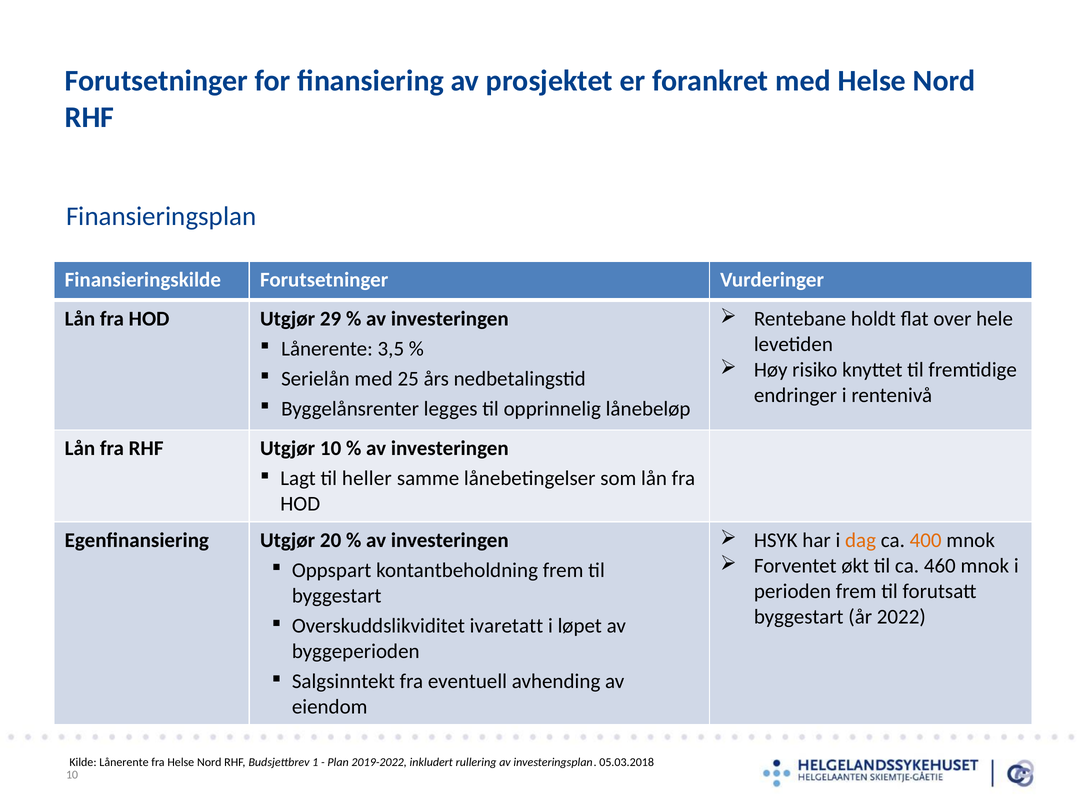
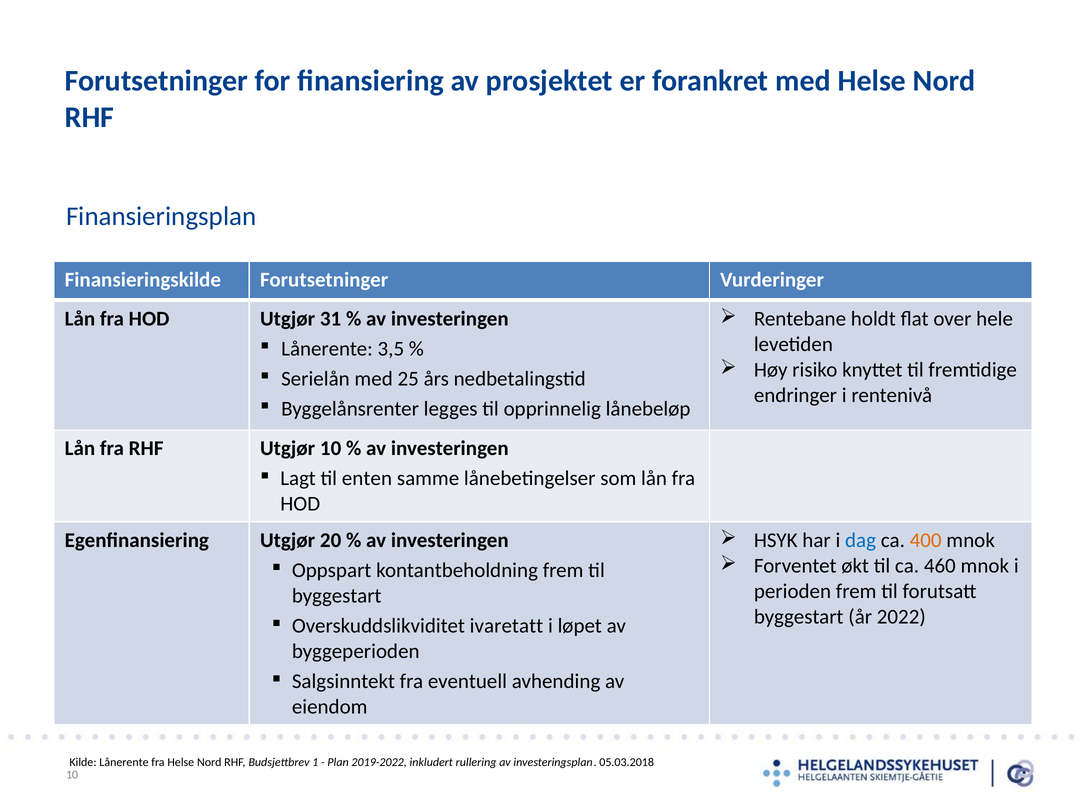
29: 29 -> 31
heller: heller -> enten
dag colour: orange -> blue
